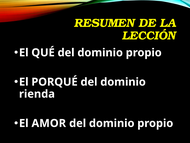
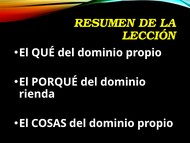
AMOR: AMOR -> COSAS
